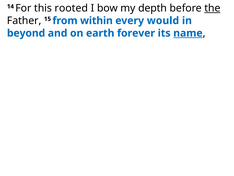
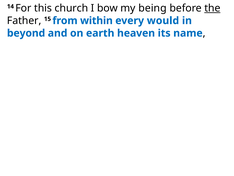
rooted: rooted -> church
depth: depth -> being
forever: forever -> heaven
name underline: present -> none
